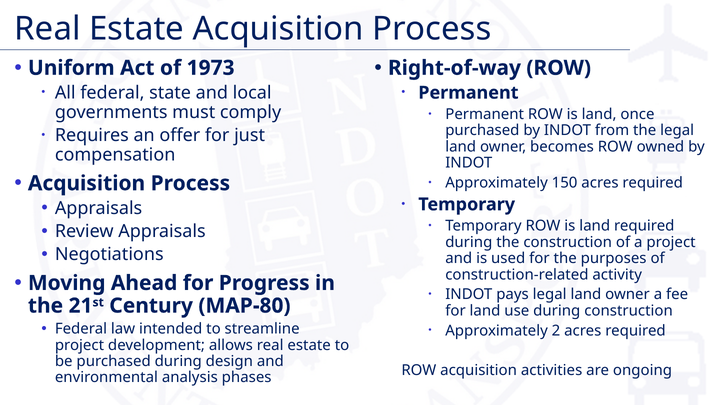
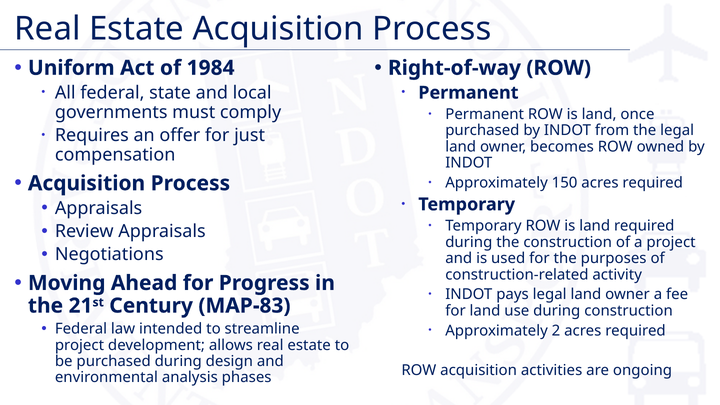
1973: 1973 -> 1984
MAP-80: MAP-80 -> MAP-83
